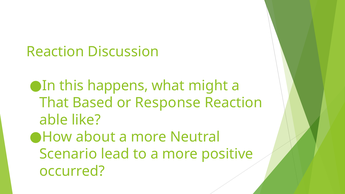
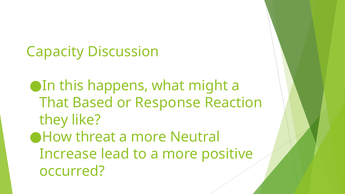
Reaction at (55, 52): Reaction -> Capacity
able: able -> they
about: about -> threat
Scenario: Scenario -> Increase
